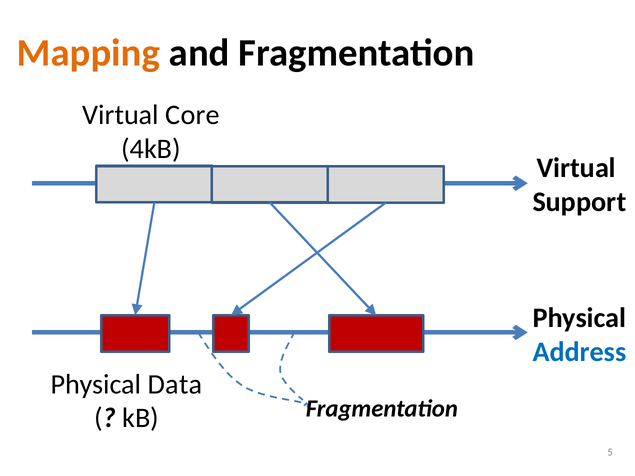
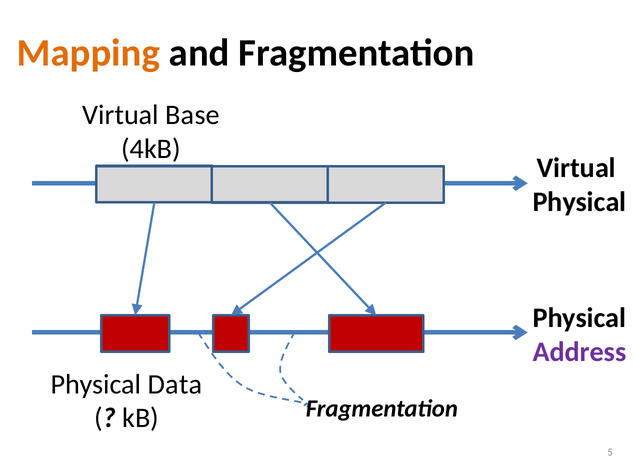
Core: Core -> Base
Support at (579, 202): Support -> Physical
Address colour: blue -> purple
